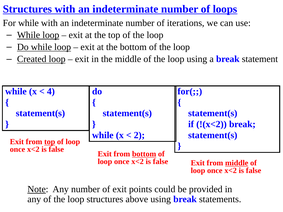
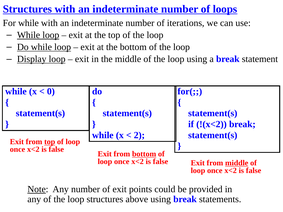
Created: Created -> Display
4: 4 -> 0
